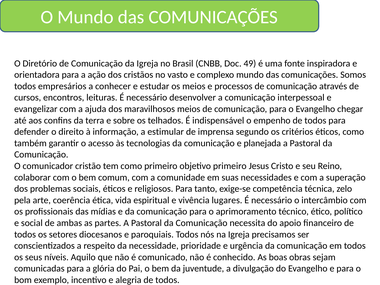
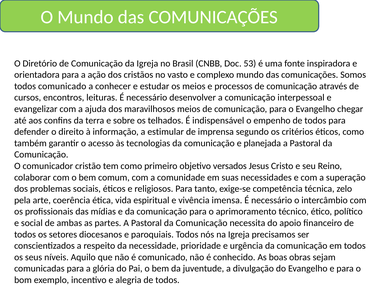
49: 49 -> 53
todos empresários: empresários -> comunicado
objetivo primeiro: primeiro -> versados
lugares: lugares -> imensa
